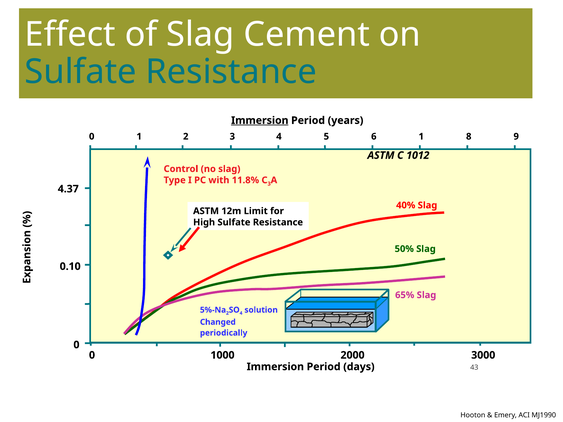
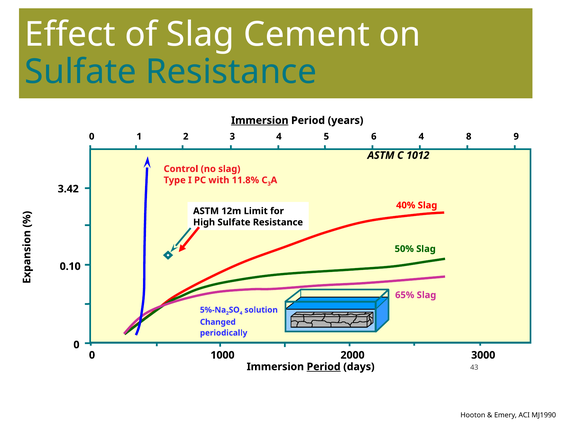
6 1: 1 -> 4
4.37: 4.37 -> 3.42
Period at (324, 367) underline: none -> present
